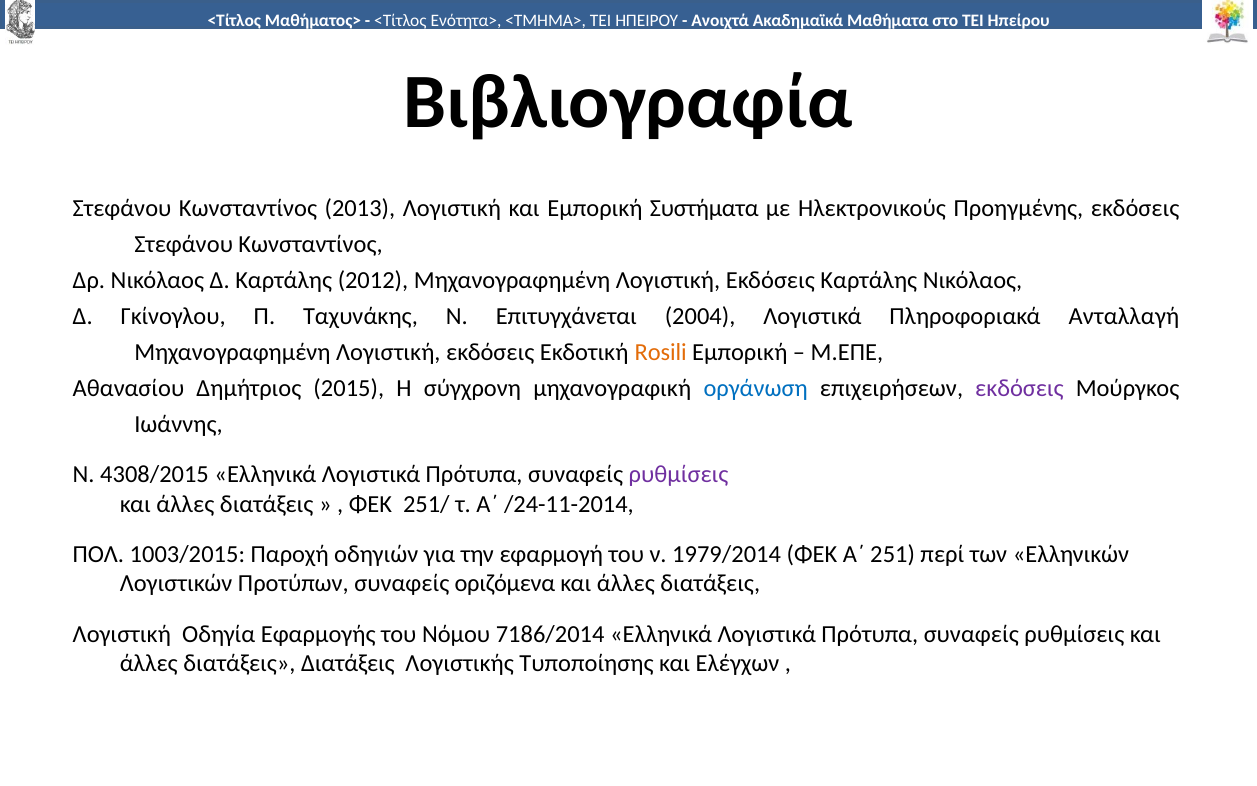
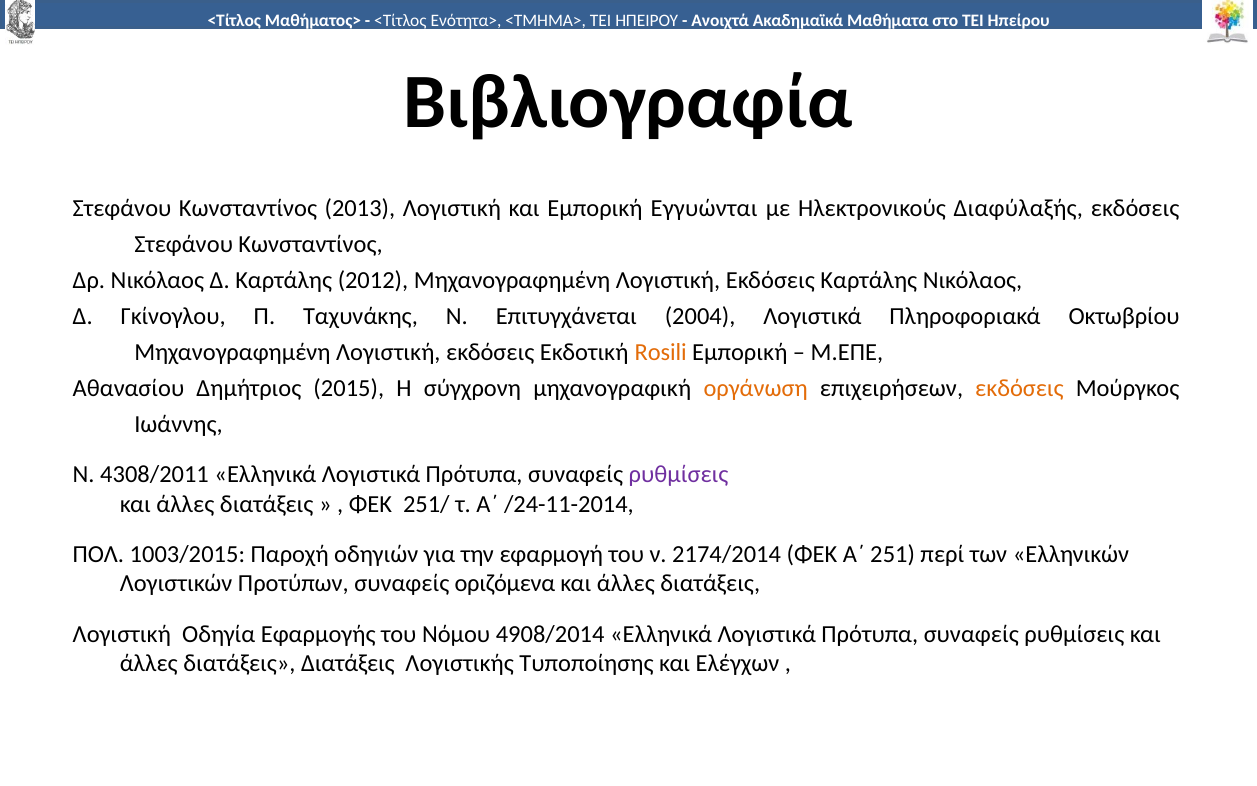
Συστήματα: Συστήματα -> Εγγυώνται
Προηγμένης: Προηγμένης -> Διαφύλαξής
Ανταλλαγή: Ανταλλαγή -> Οκτωβρίου
οργάνωση colour: blue -> orange
εκδόσεις at (1019, 388) colour: purple -> orange
4308/2015: 4308/2015 -> 4308/2011
1979/2014: 1979/2014 -> 2174/2014
7186/2014: 7186/2014 -> 4908/2014
